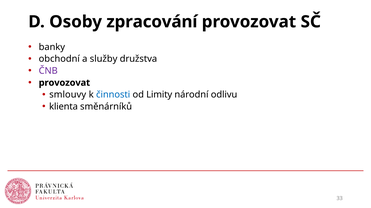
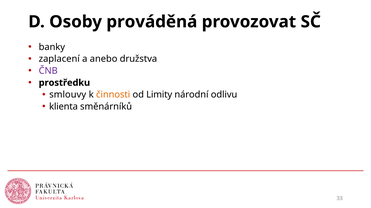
zpracování: zpracování -> prováděná
obchodní: obchodní -> zaplacení
služby: služby -> anebo
provozovat at (64, 83): provozovat -> prostředku
činnosti colour: blue -> orange
